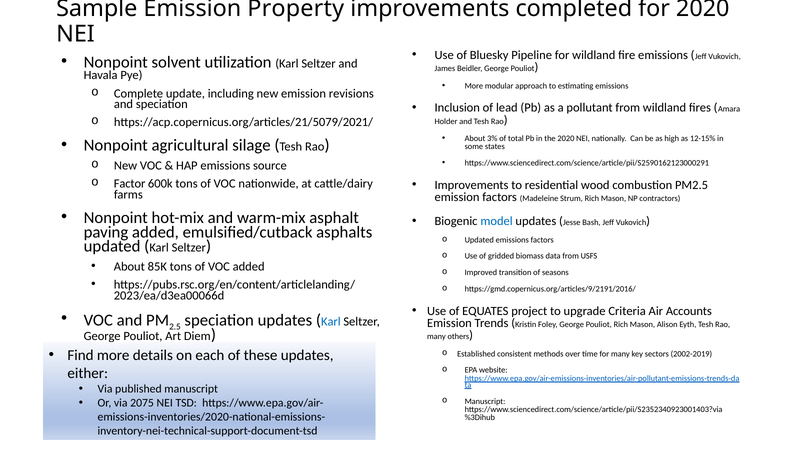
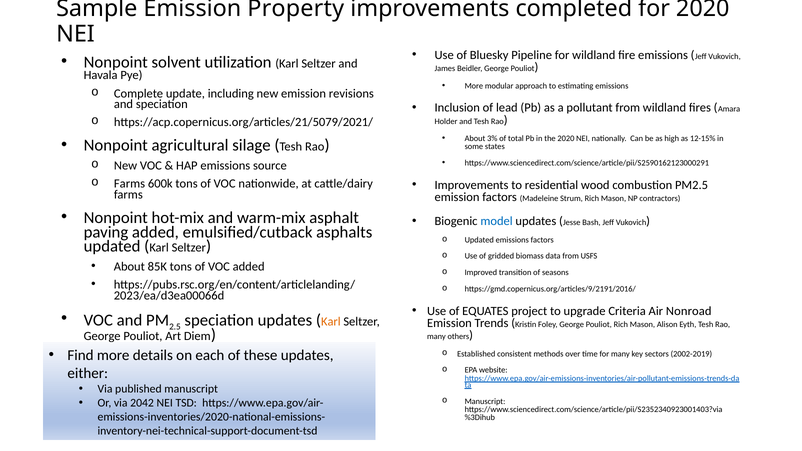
Factor at (130, 184): Factor -> Farms
Accounts: Accounts -> Nonroad
Karl at (331, 322) colour: blue -> orange
2075: 2075 -> 2042
